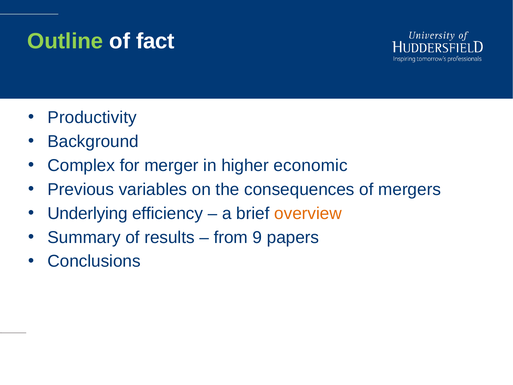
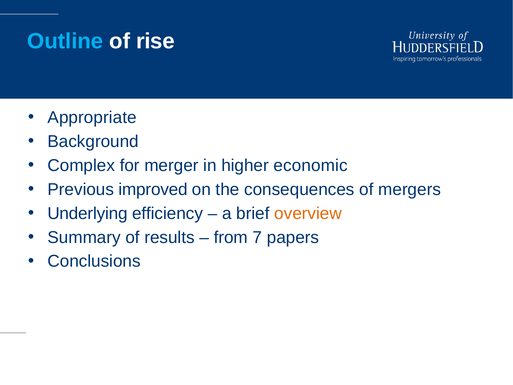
Outline colour: light green -> light blue
fact: fact -> rise
Productivity: Productivity -> Appropriate
variables: variables -> improved
9: 9 -> 7
